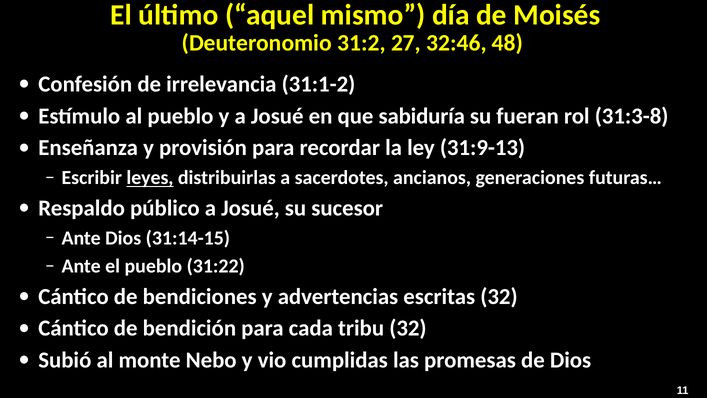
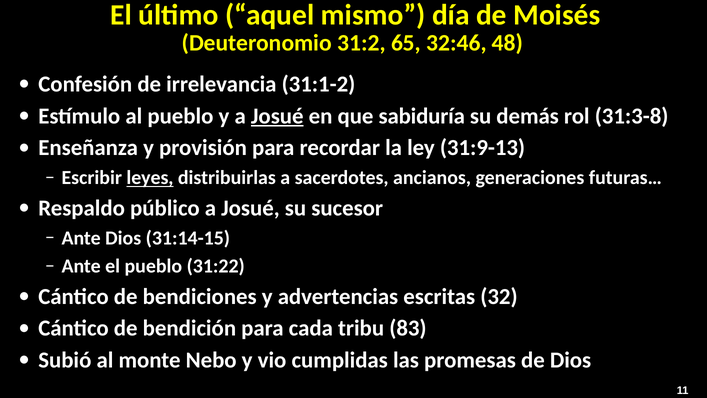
27: 27 -> 65
Josué at (277, 116) underline: none -> present
fueran: fueran -> demás
tribu 32: 32 -> 83
